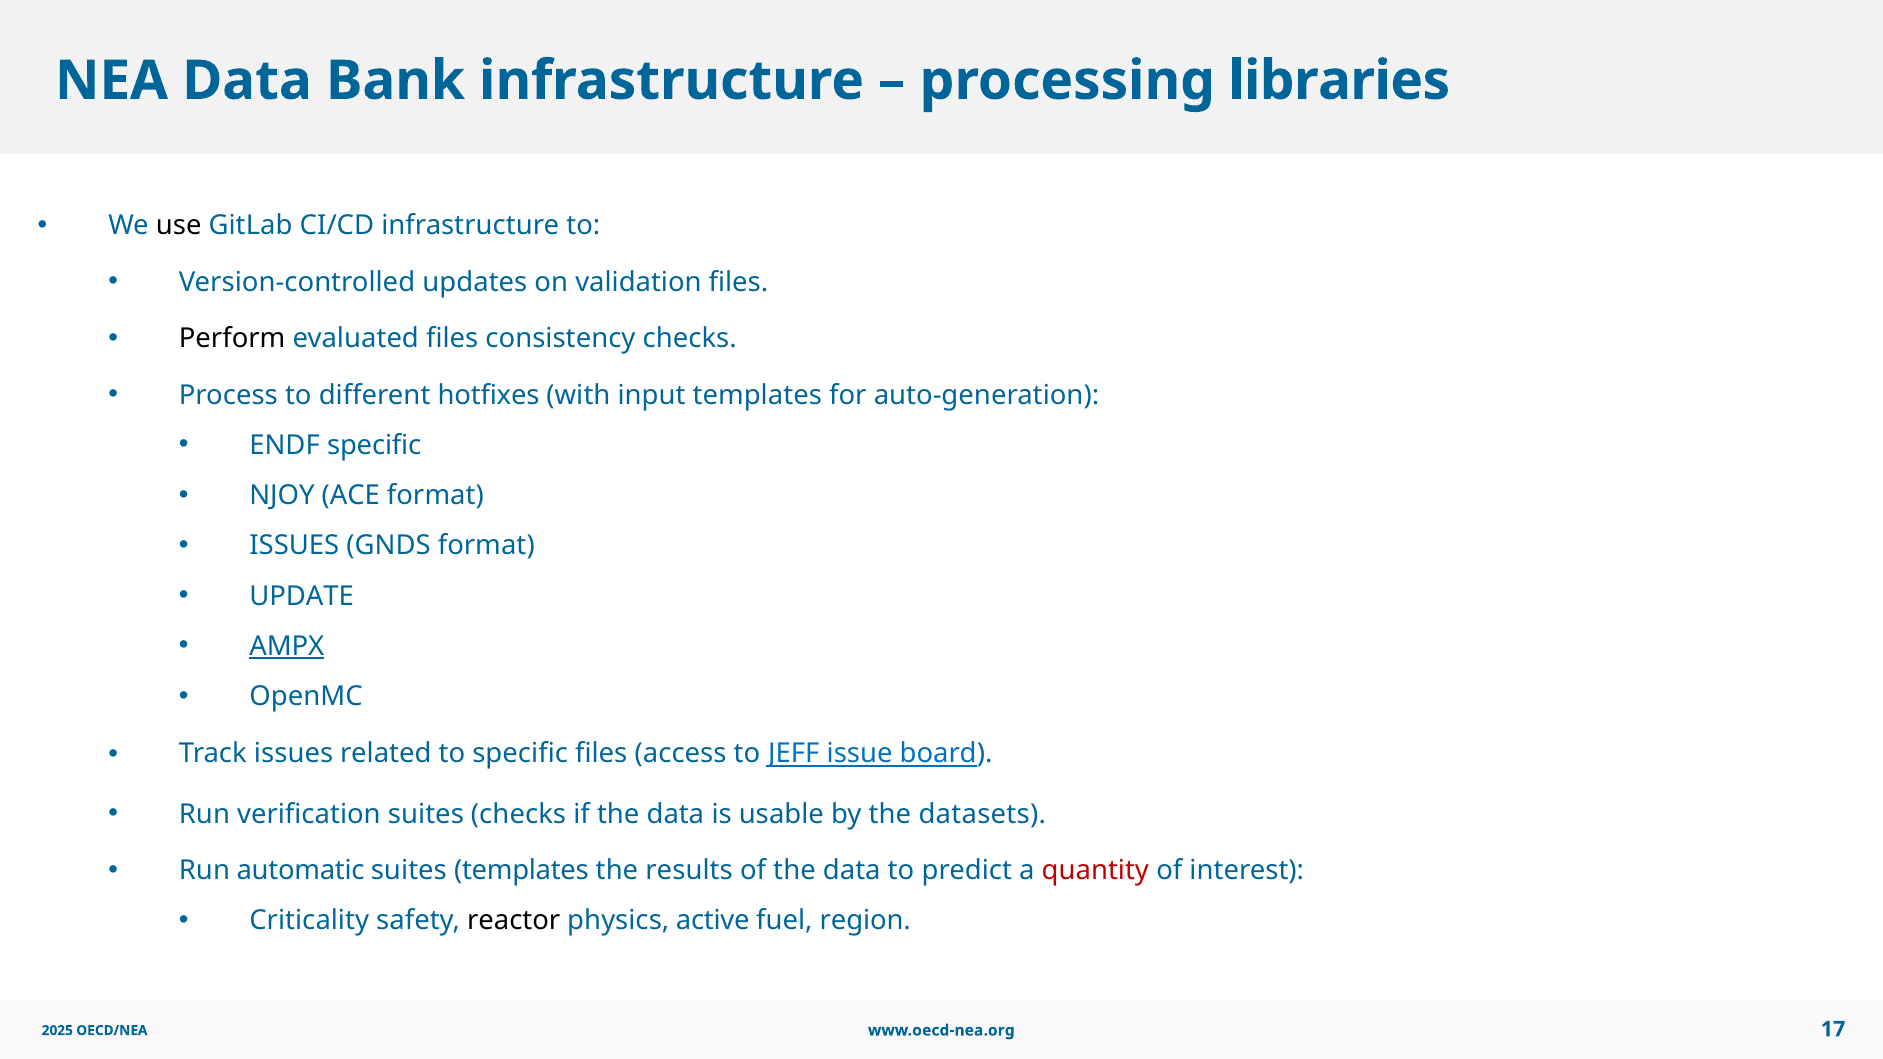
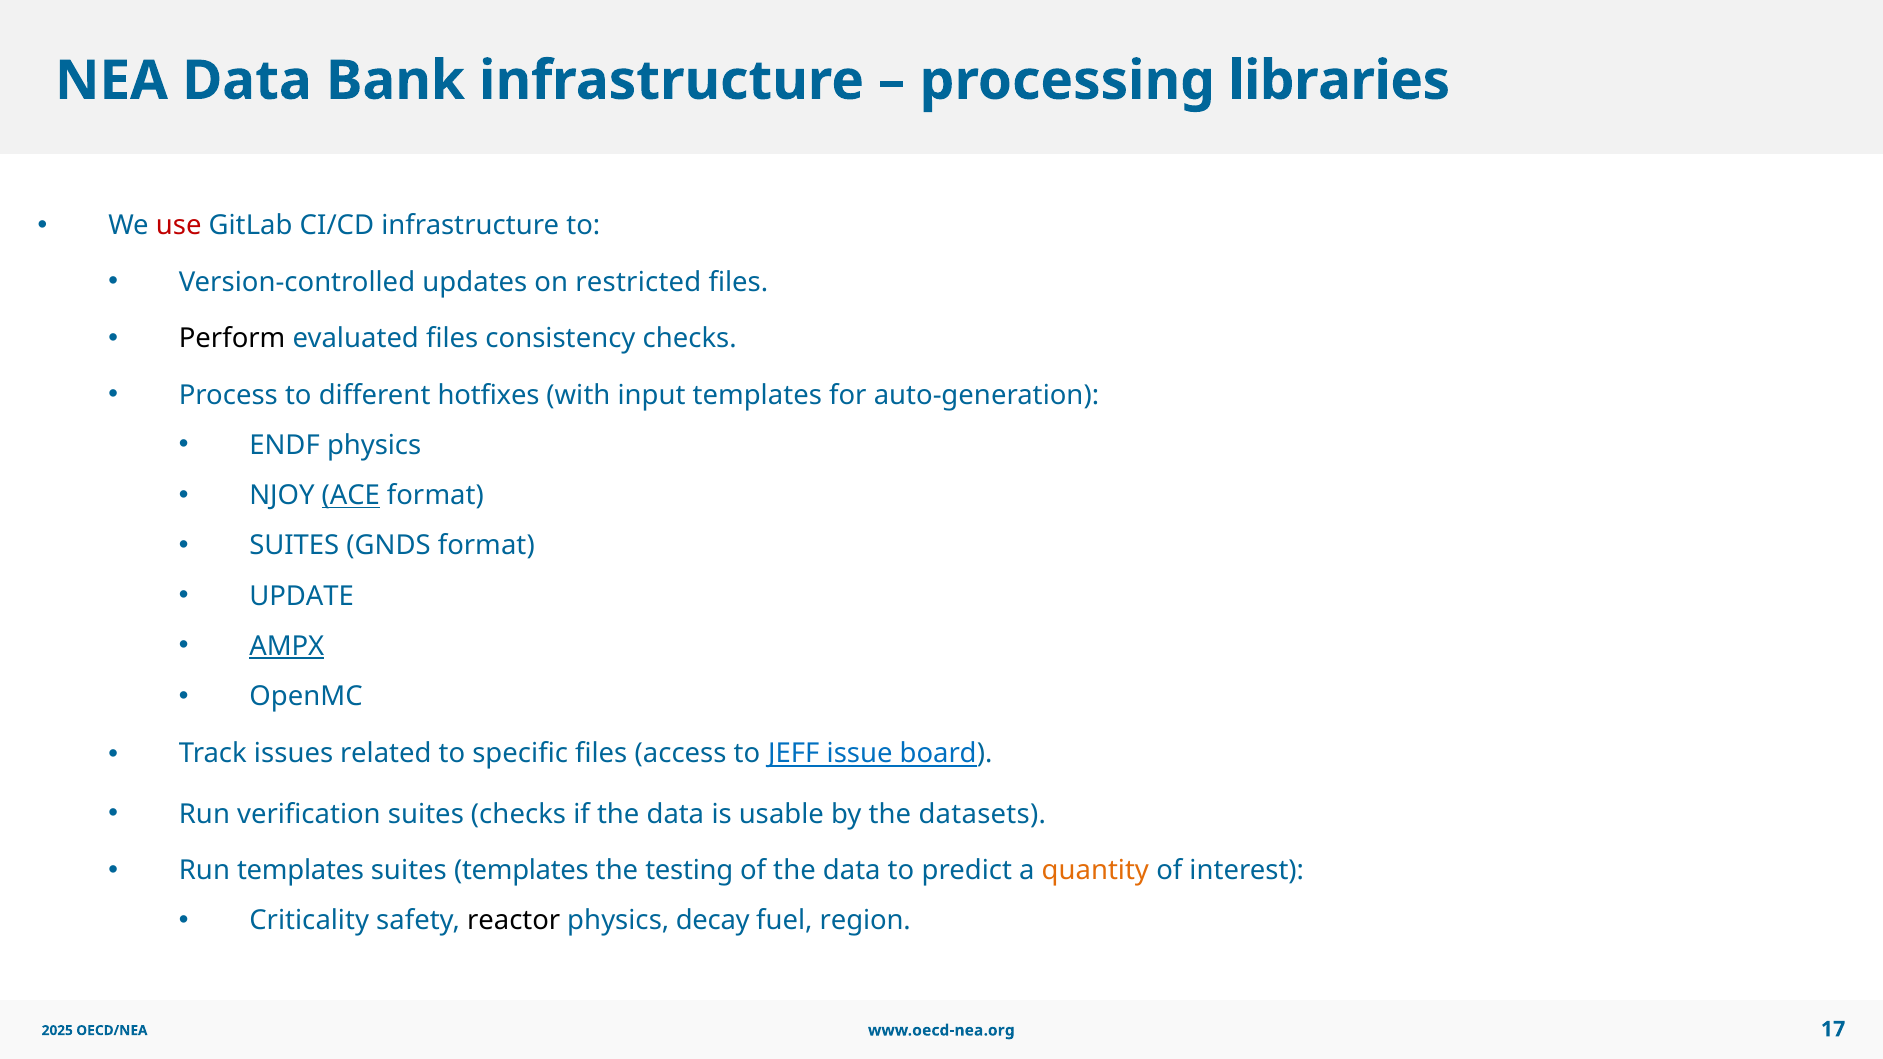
use colour: black -> red
validation: validation -> restricted
ENDF specific: specific -> physics
ACE underline: none -> present
ISSUES at (294, 546): ISSUES -> SUITES
Run automatic: automatic -> templates
results: results -> testing
quantity colour: red -> orange
active: active -> decay
